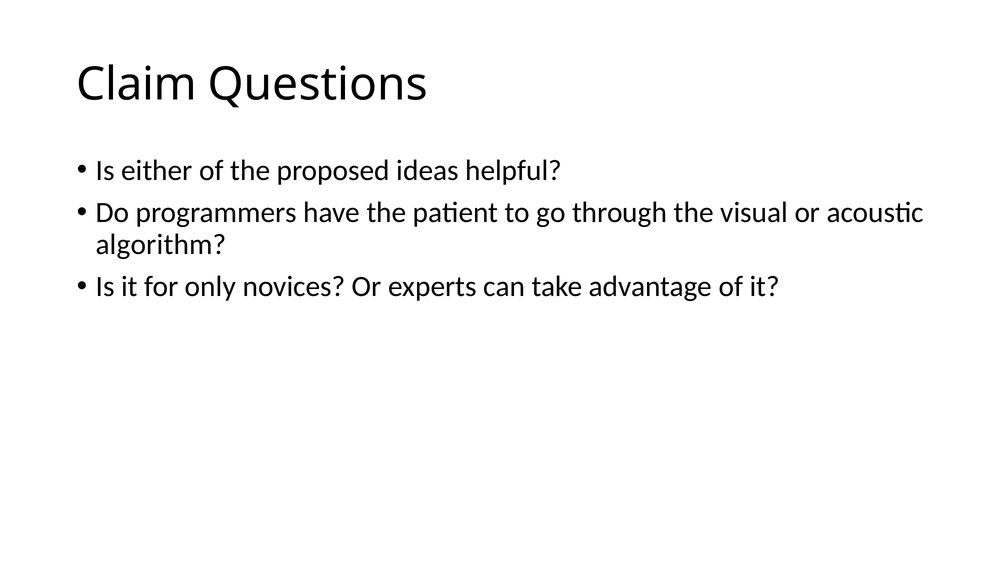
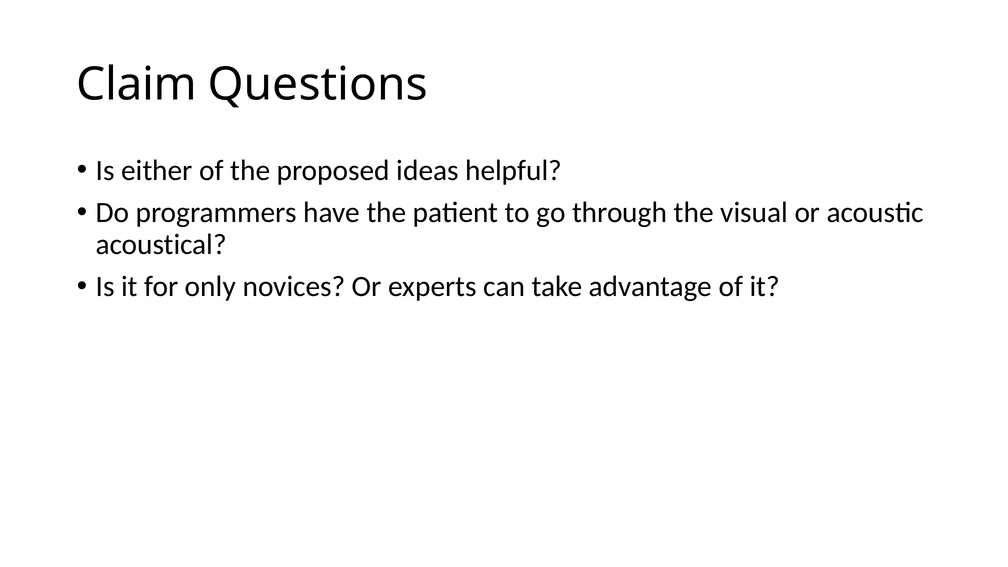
algorithm: algorithm -> acoustical
